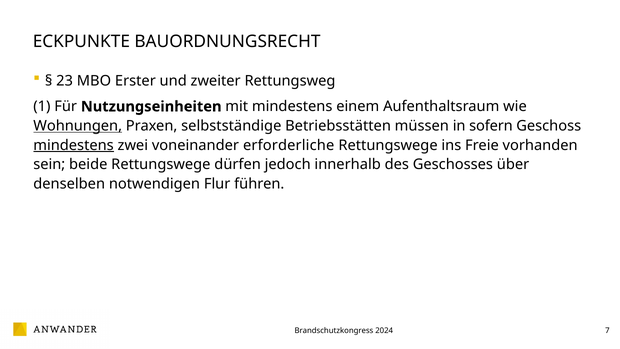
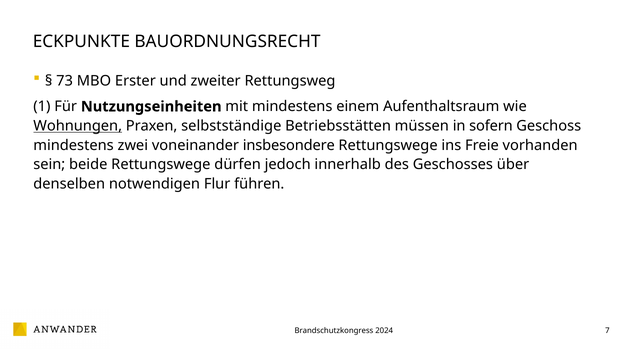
23: 23 -> 73
mindestens at (74, 145) underline: present -> none
erforderliche: erforderliche -> insbesondere
